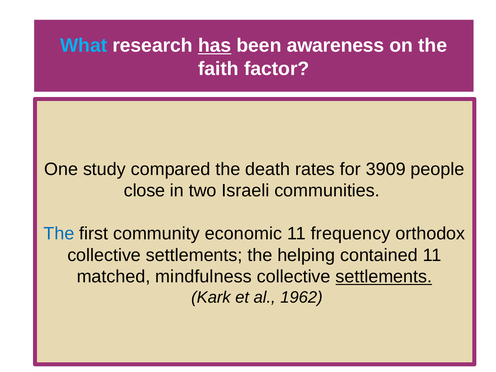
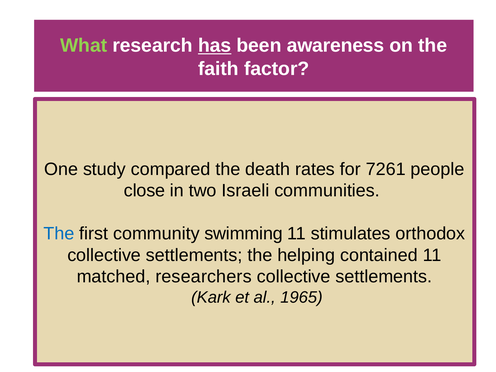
What colour: light blue -> light green
3909: 3909 -> 7261
economic: economic -> swimming
frequency: frequency -> stimulates
mindfulness: mindfulness -> researchers
settlements at (384, 277) underline: present -> none
1962: 1962 -> 1965
